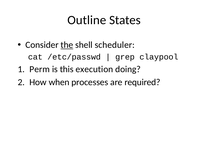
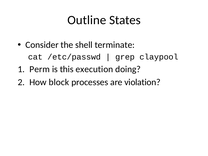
the underline: present -> none
scheduler: scheduler -> terminate
when: when -> block
required: required -> violation
